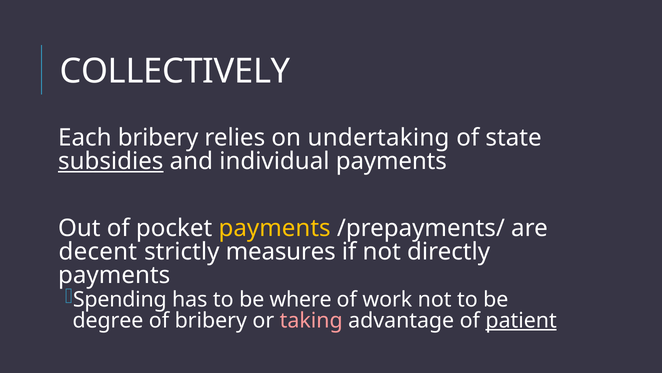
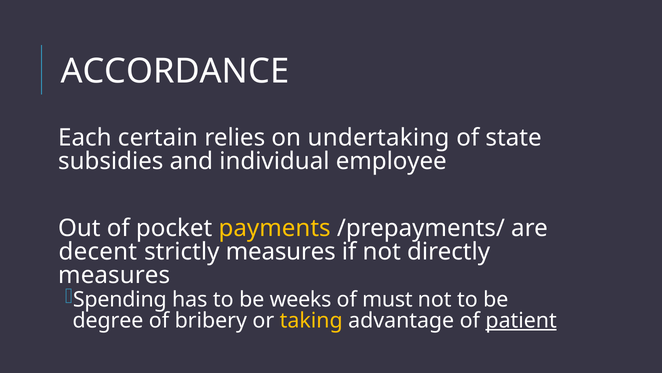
COLLECTIVELY: COLLECTIVELY -> ACCORDANCE
Each bribery: bribery -> certain
subsidies underline: present -> none
individual payments: payments -> employee
payments at (114, 275): payments -> measures
where: where -> weeks
work: work -> must
taking colour: pink -> yellow
